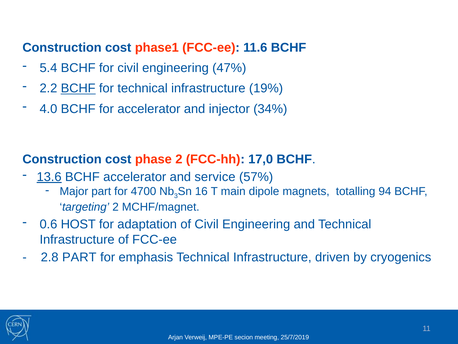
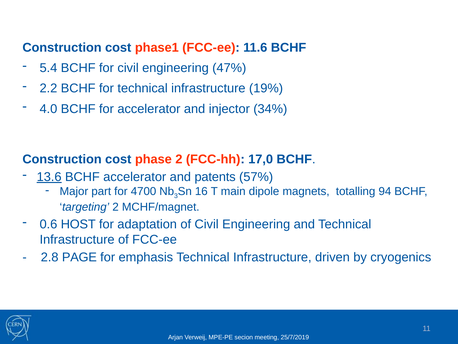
BCHF at (78, 88) underline: present -> none
service: service -> patents
2.8 PART: PART -> PAGE
